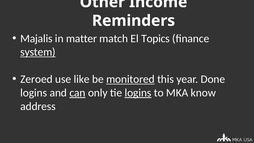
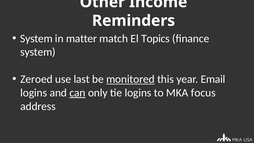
Majalis at (36, 38): Majalis -> System
system at (38, 52) underline: present -> none
like: like -> last
Done: Done -> Email
logins at (138, 93) underline: present -> none
know: know -> focus
